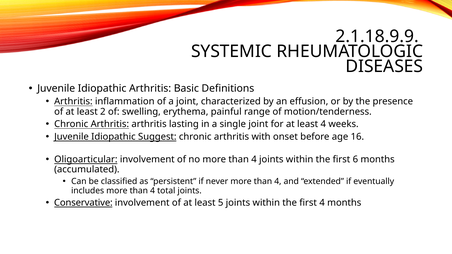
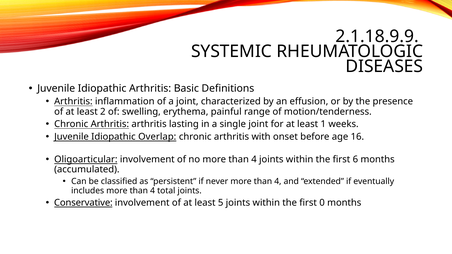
least 4: 4 -> 1
Suggest: Suggest -> Overlap
first 4: 4 -> 0
